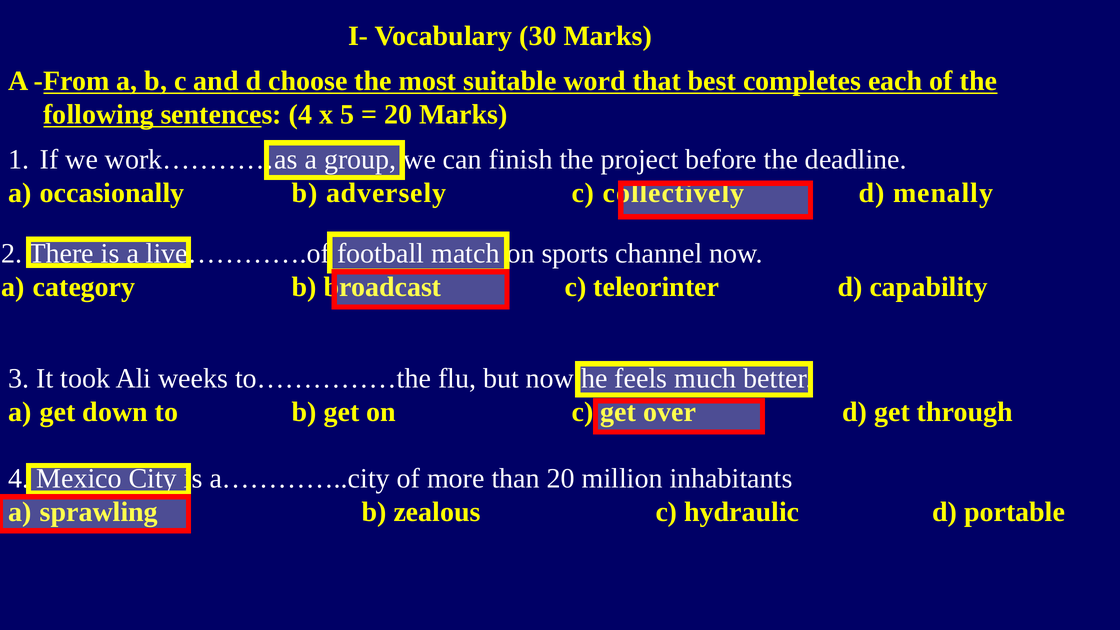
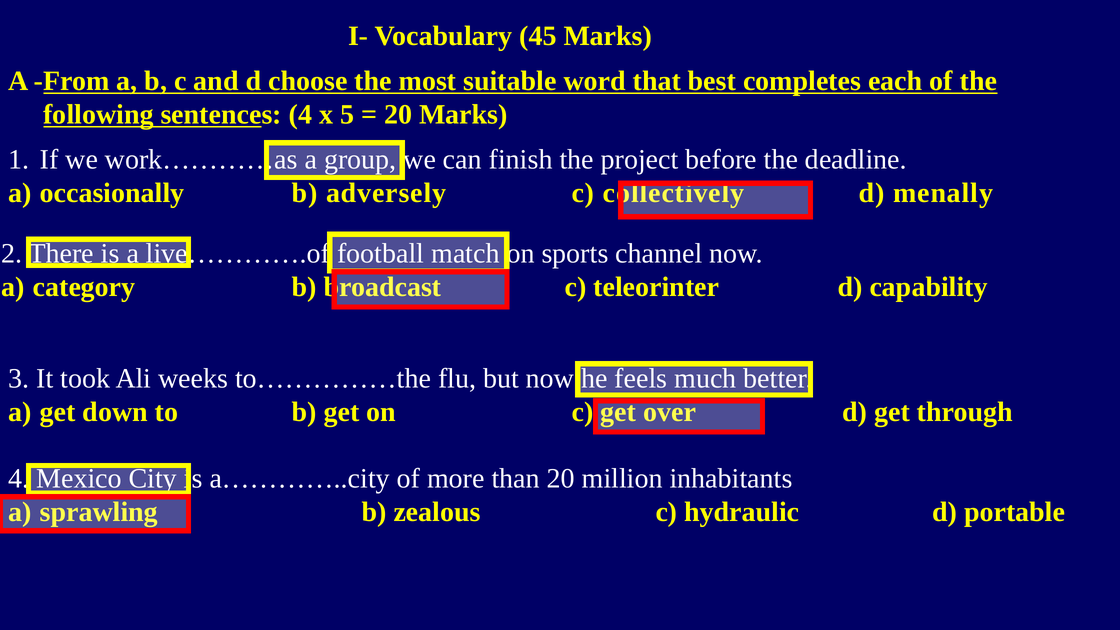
30: 30 -> 45
